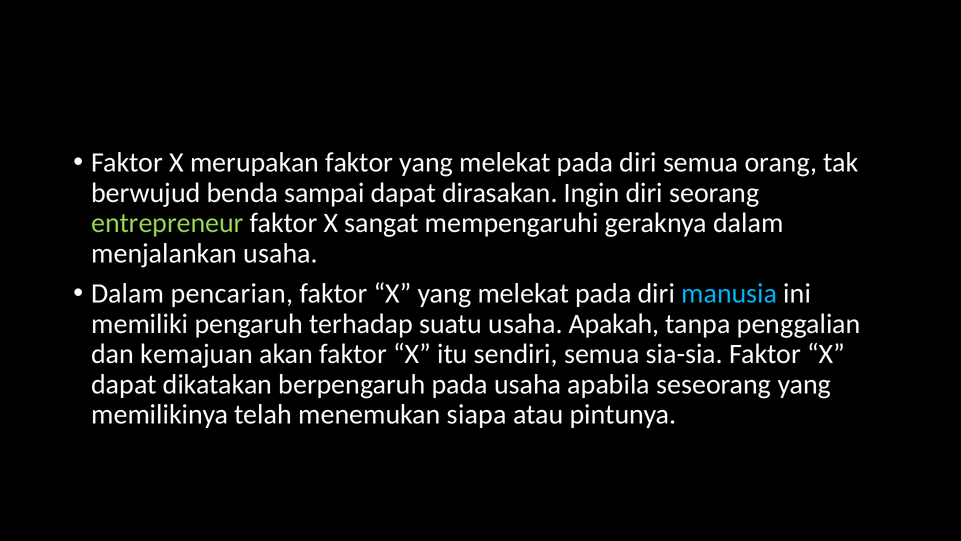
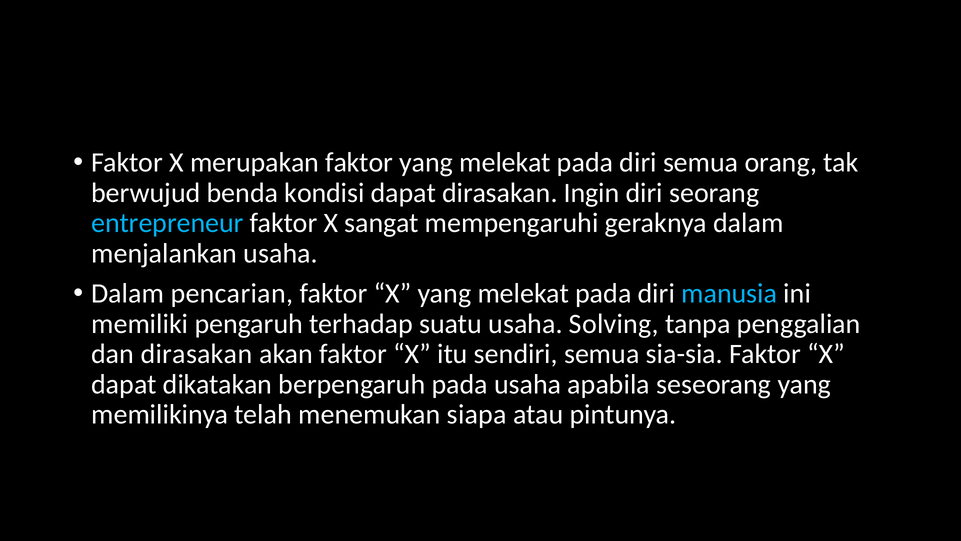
sampai: sampai -> kondisi
entrepreneur colour: light green -> light blue
Apakah: Apakah -> Solving
dan kemajuan: kemajuan -> dirasakan
